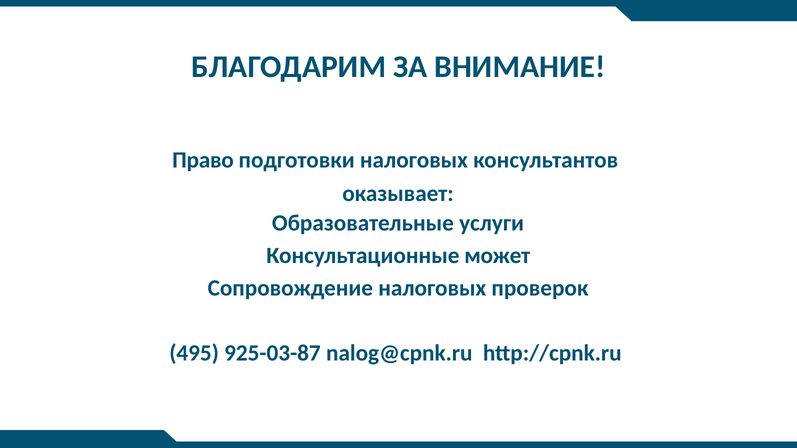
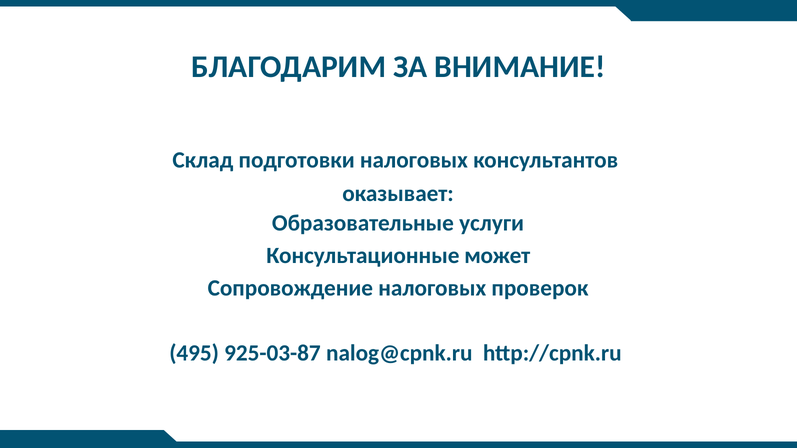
Право: Право -> Склад
